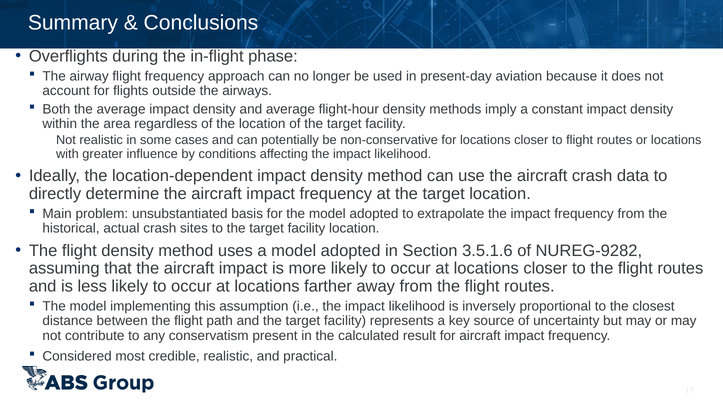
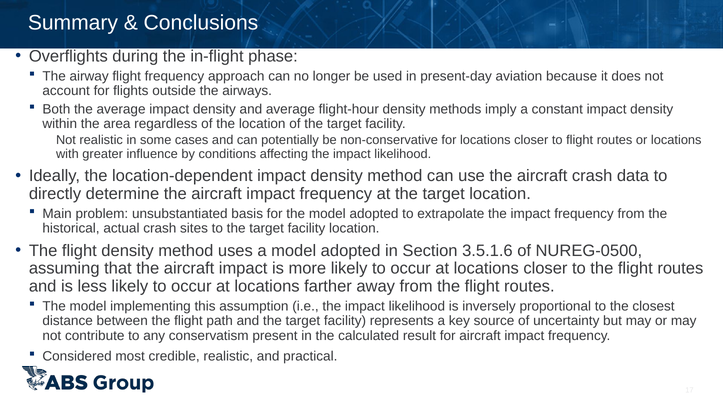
NUREG-9282: NUREG-9282 -> NUREG-0500
